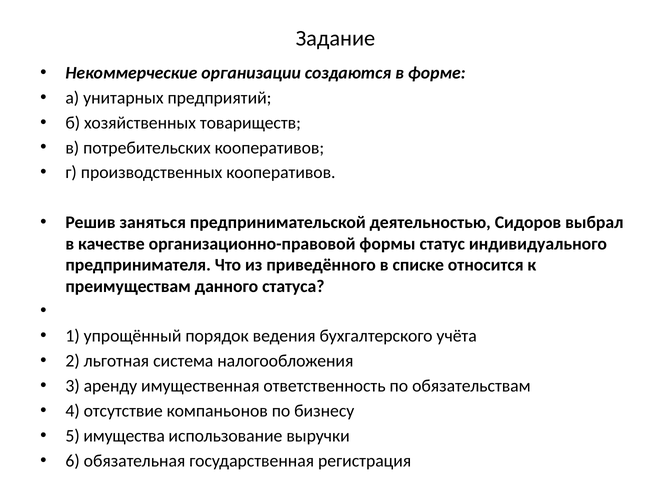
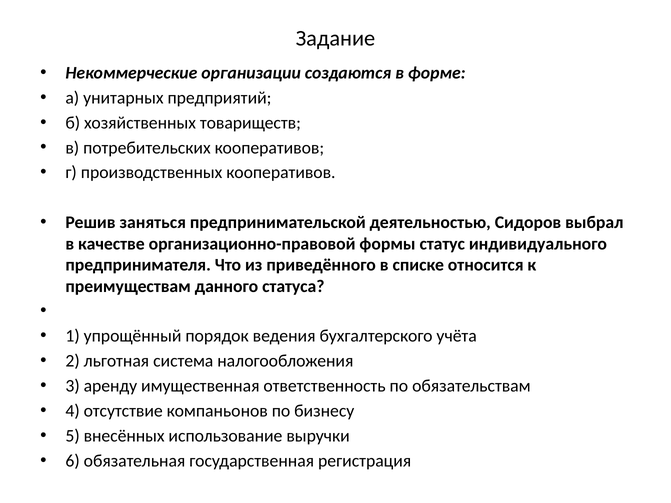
имущества: имущества -> внесённых
